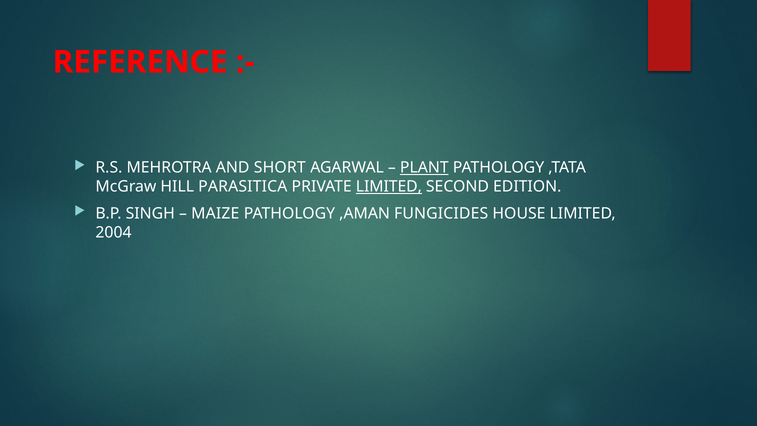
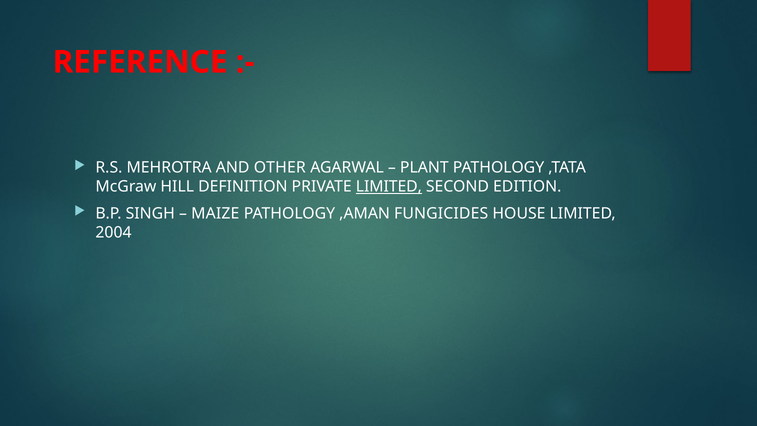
SHORT: SHORT -> OTHER
PLANT underline: present -> none
PARASITICA: PARASITICA -> DEFINITION
